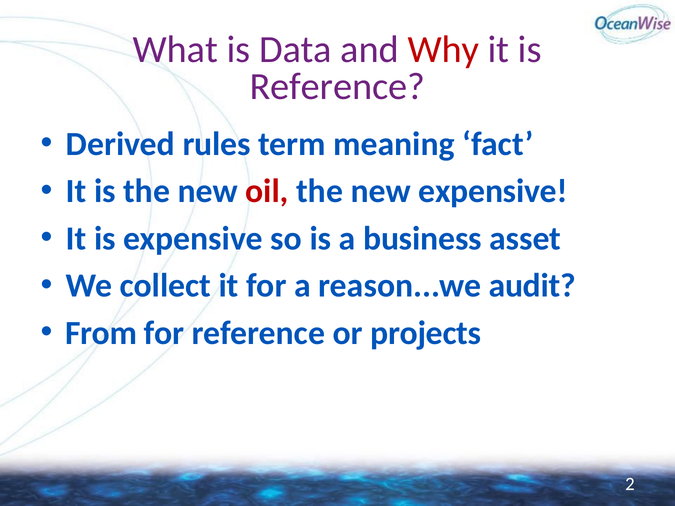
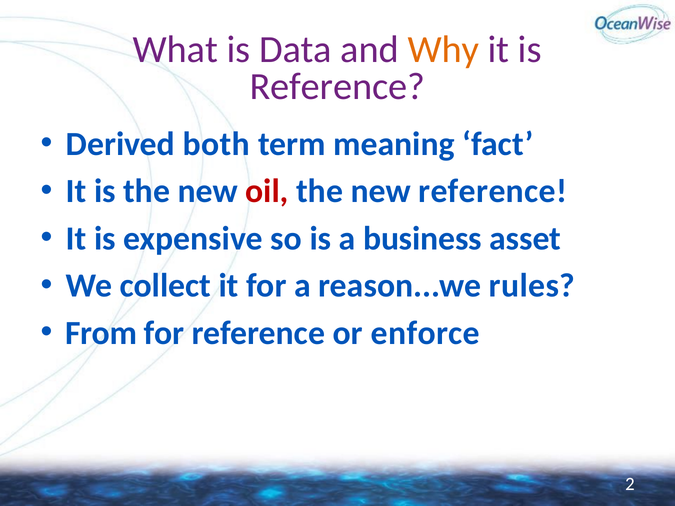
Why colour: red -> orange
rules: rules -> both
new expensive: expensive -> reference
audit: audit -> rules
projects: projects -> enforce
